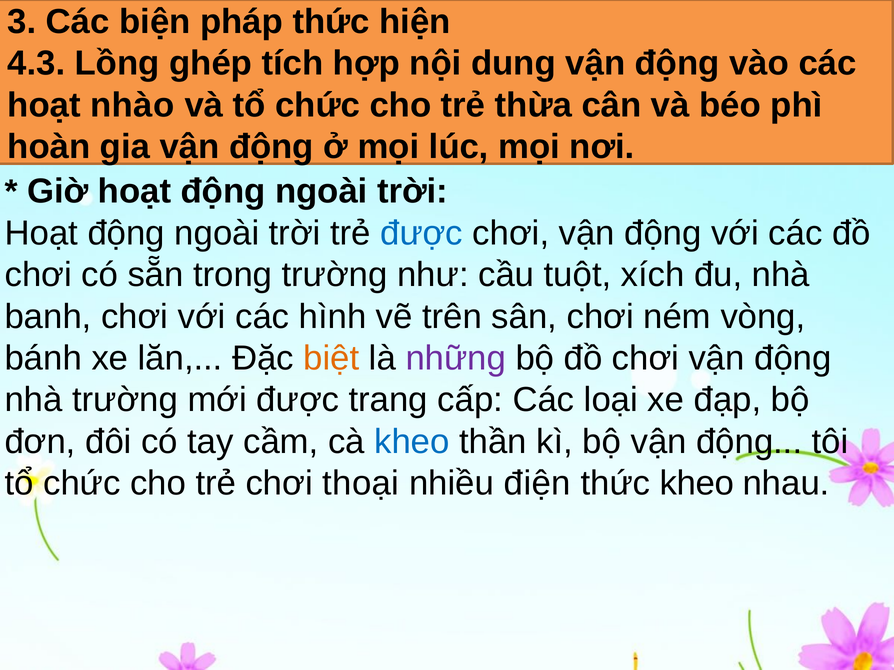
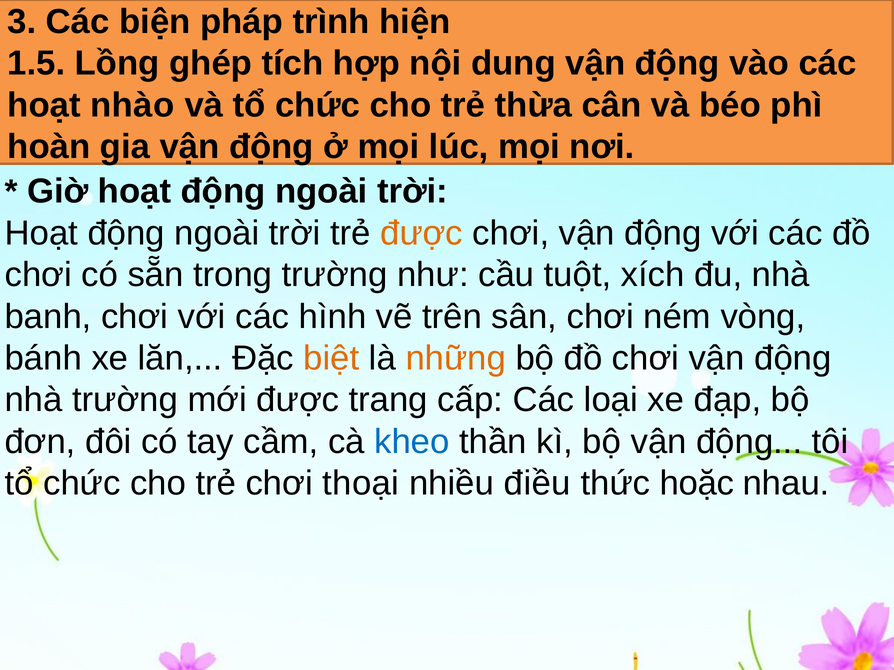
pháp thức: thức -> trình
4.3: 4.3 -> 1.5
được at (422, 233) colour: blue -> orange
những colour: purple -> orange
điện: điện -> điều
thức kheo: kheo -> hoặc
